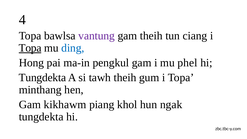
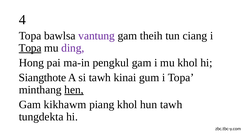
ding colour: blue -> purple
mu phel: phel -> khol
Tungdekta at (42, 78): Tungdekta -> Siangthote
tawh theih: theih -> kinai
hen underline: none -> present
hun ngak: ngak -> tawh
